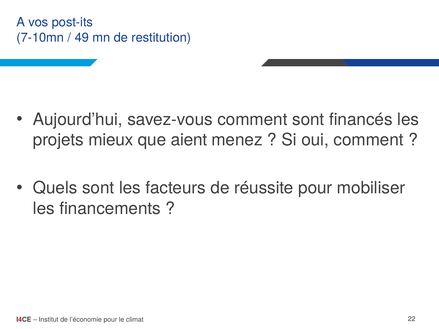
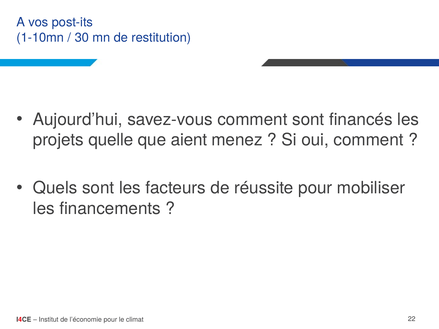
7-10mn: 7-10mn -> 1-10mn
49: 49 -> 30
mieux: mieux -> quelle
